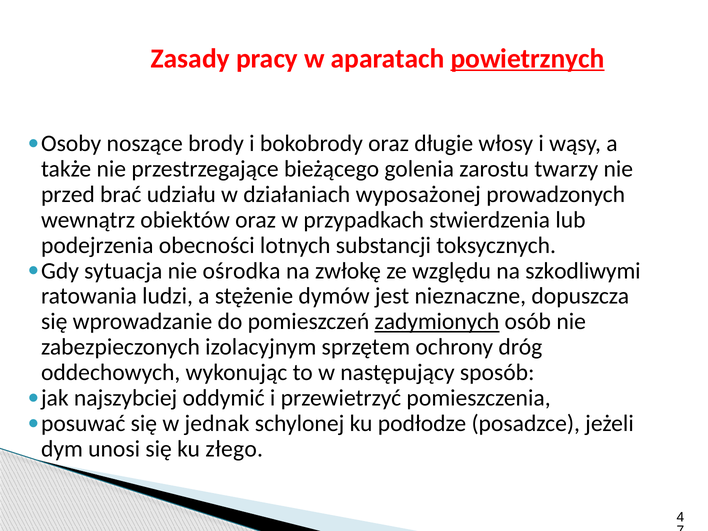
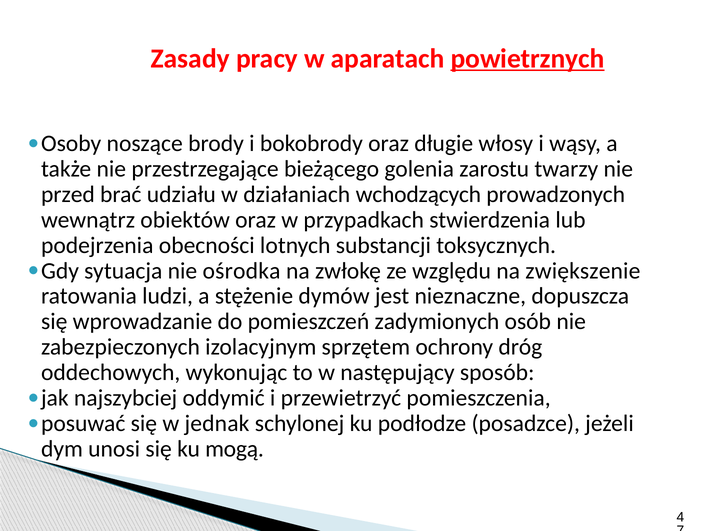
wyposażonej: wyposażonej -> wchodzących
szkodliwymi: szkodliwymi -> zwiększenie
zadymionych underline: present -> none
złego: złego -> mogą
